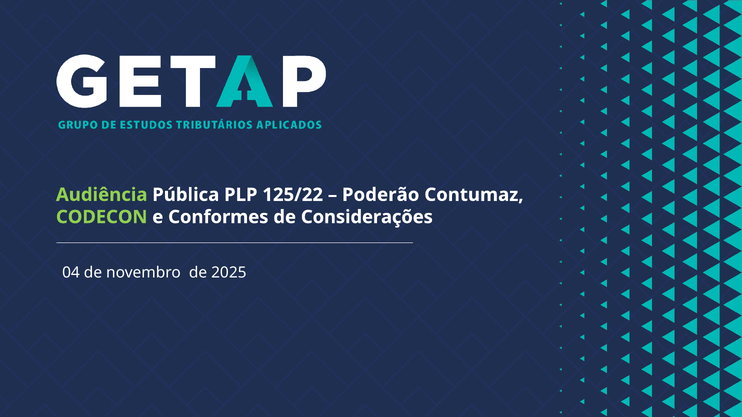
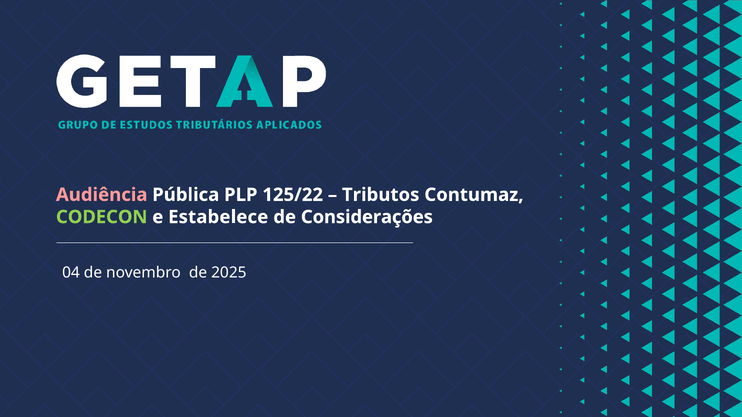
Audiência colour: light green -> pink
Poderão: Poderão -> Tributos
Conformes: Conformes -> Estabelece
